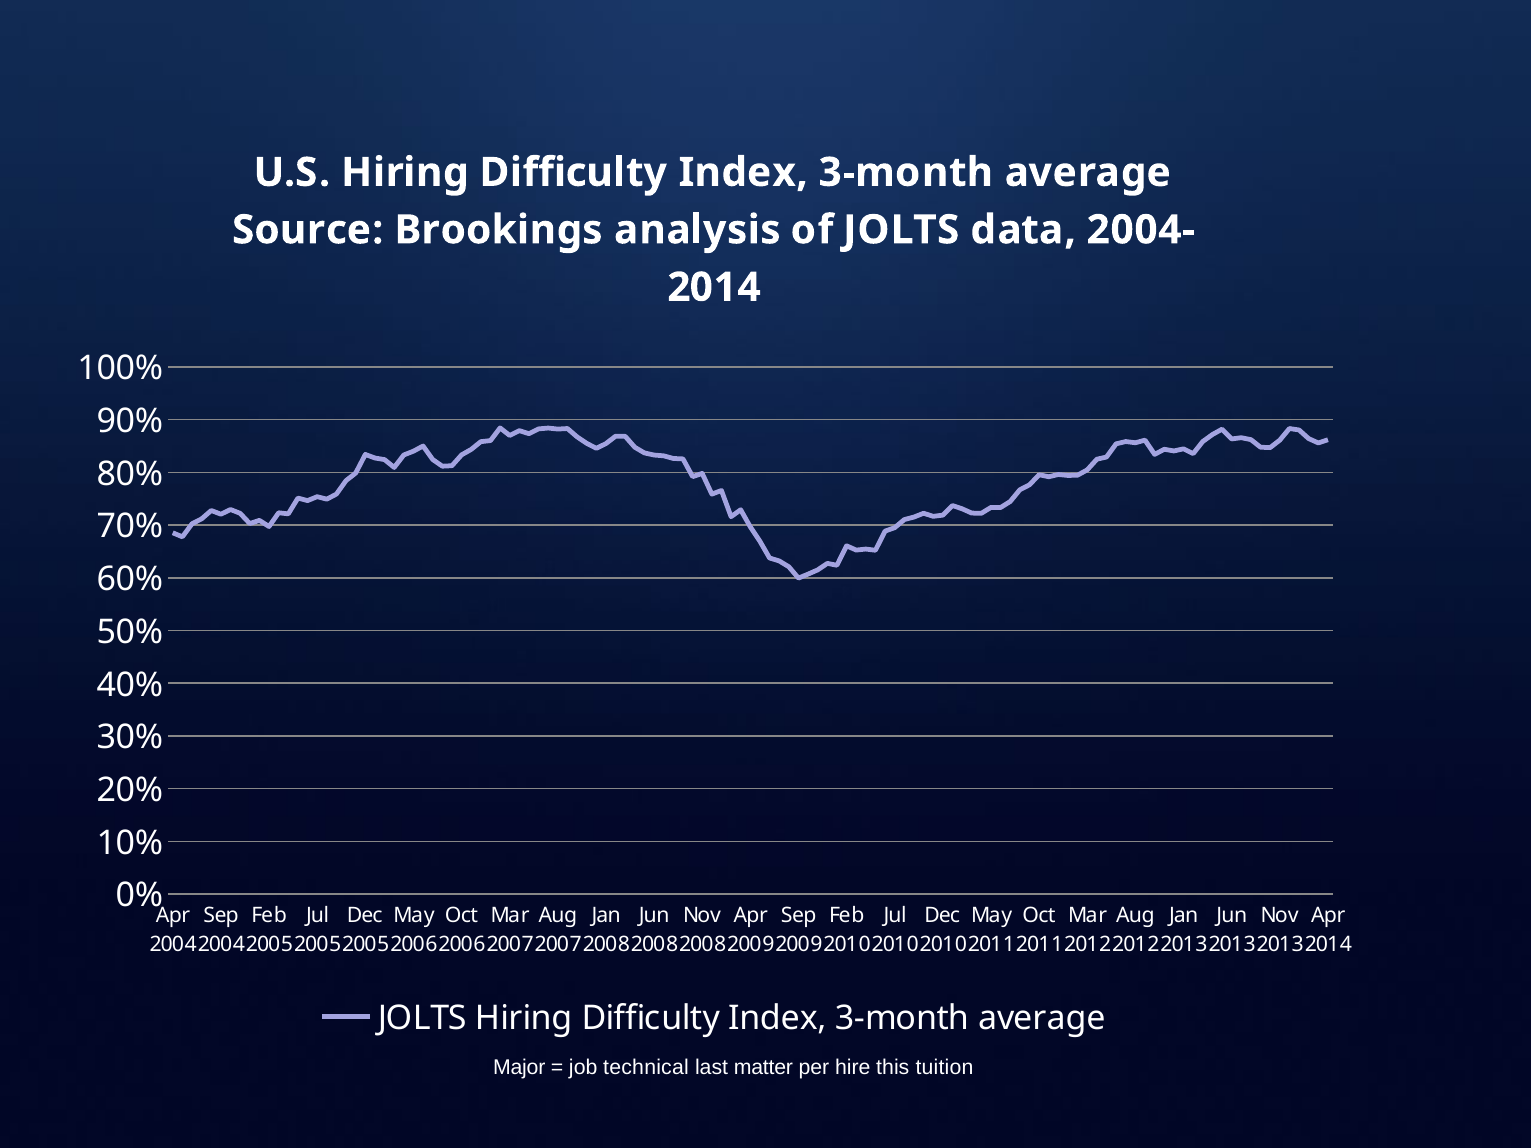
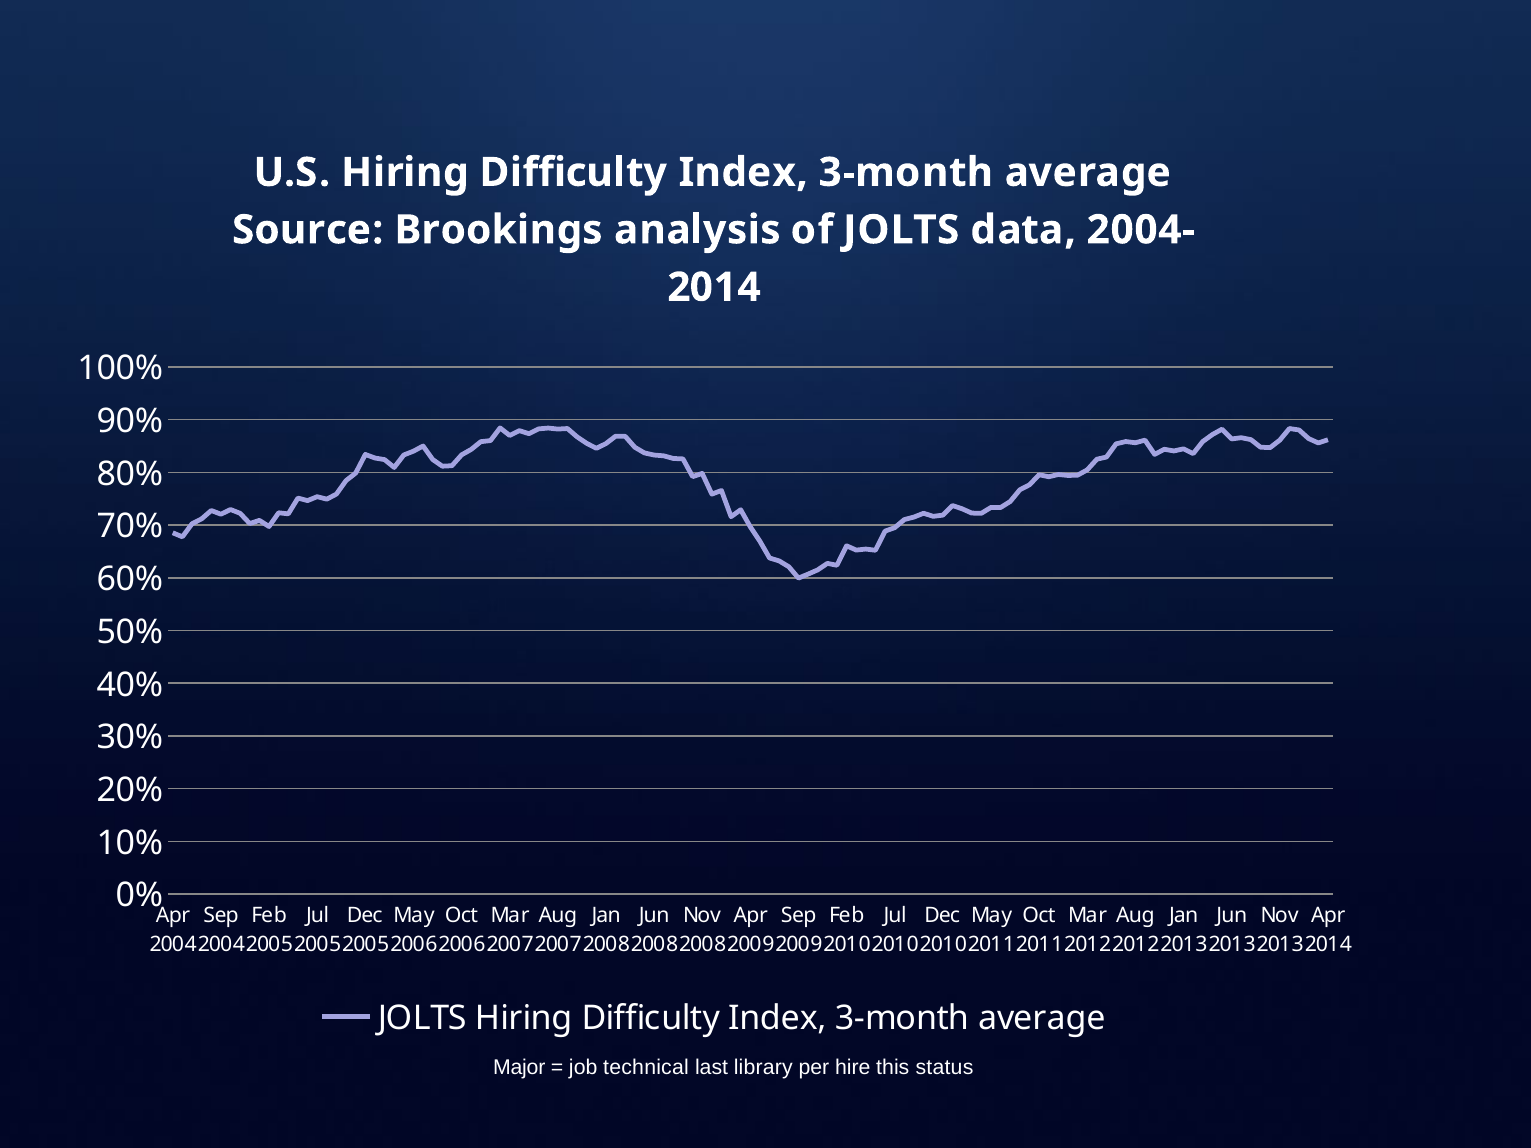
matter: matter -> library
tuition: tuition -> status
